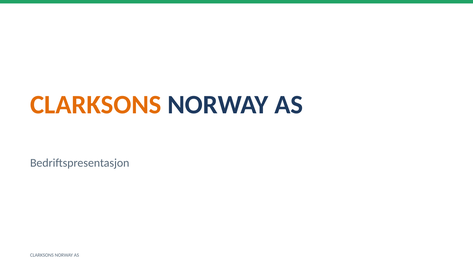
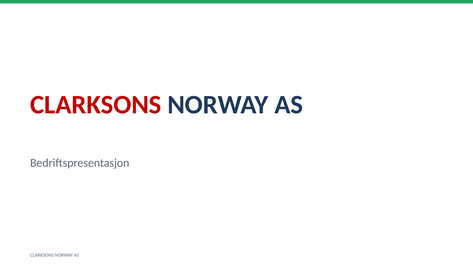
CLARKSONS at (96, 105) colour: orange -> red
